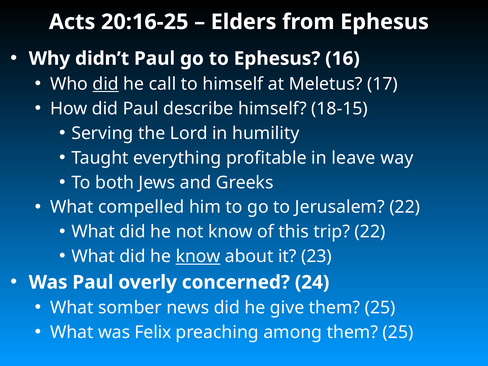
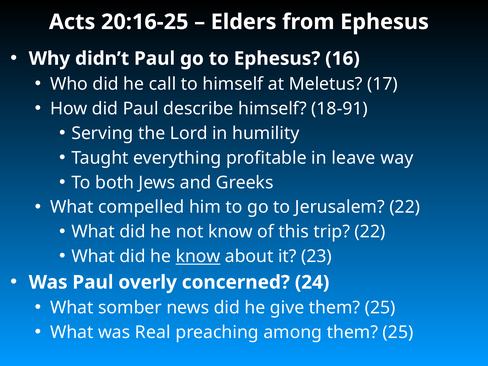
did at (106, 84) underline: present -> none
18-15: 18-15 -> 18-91
Felix: Felix -> Real
